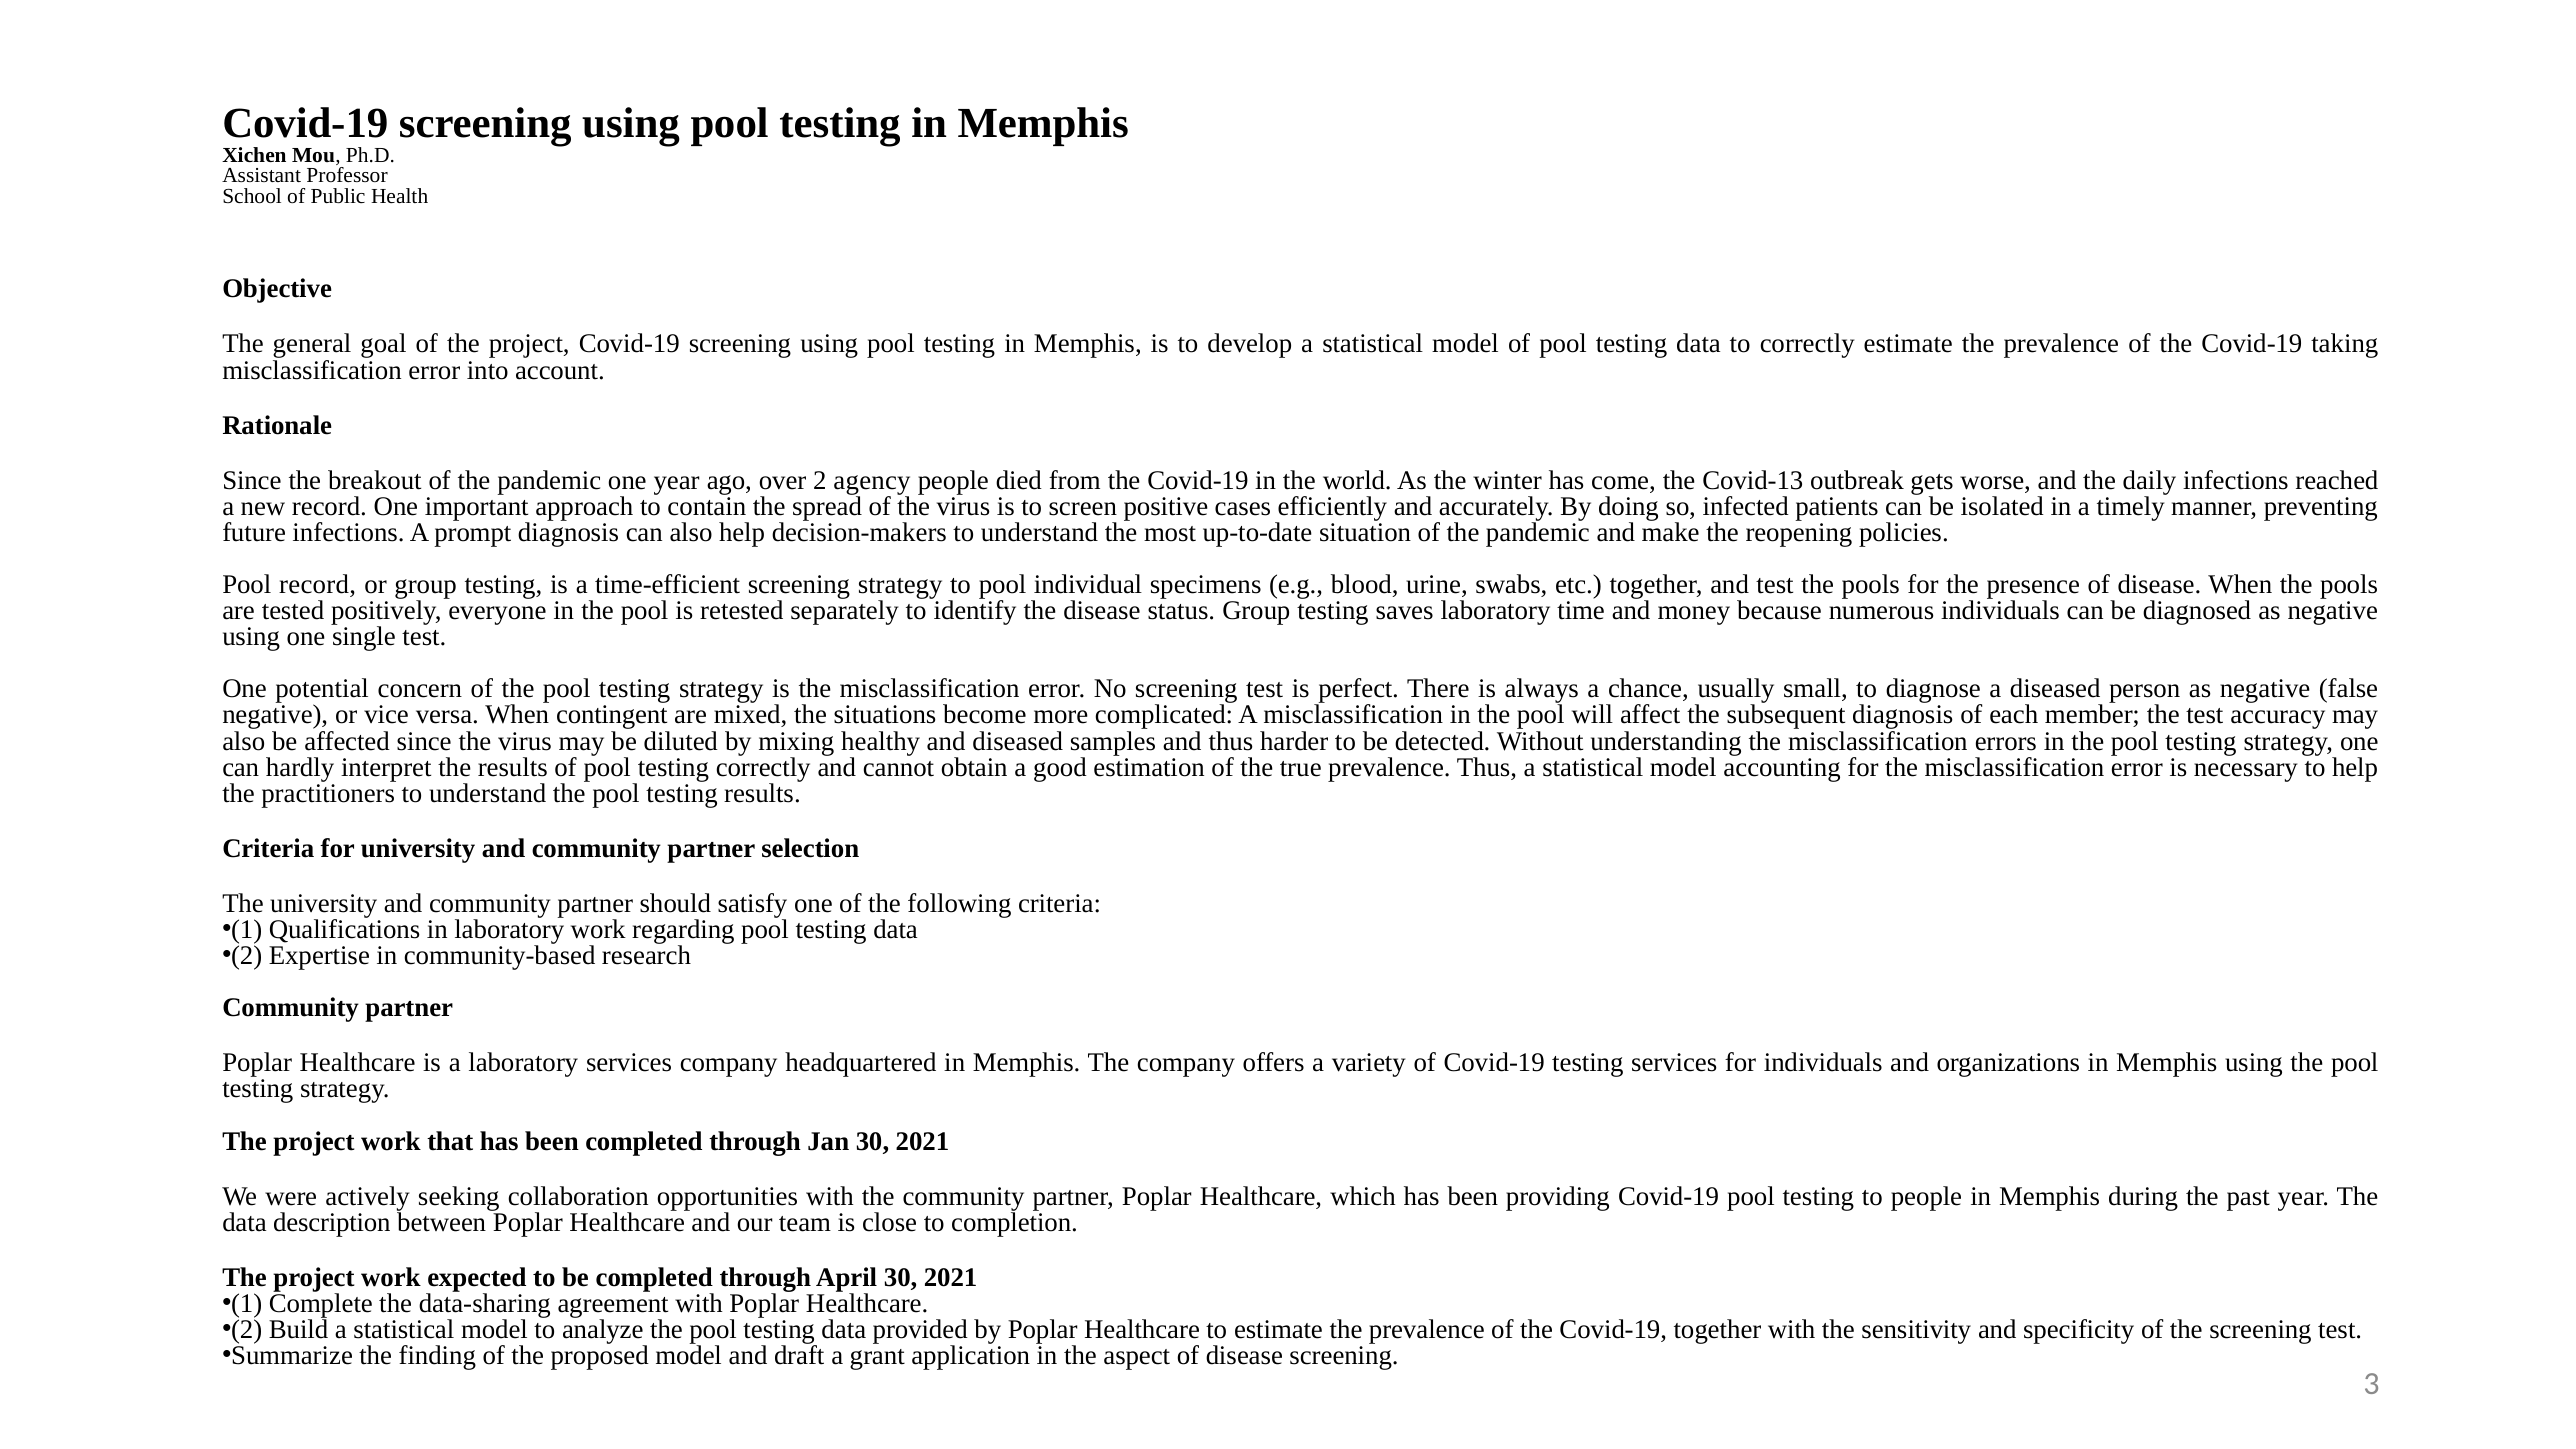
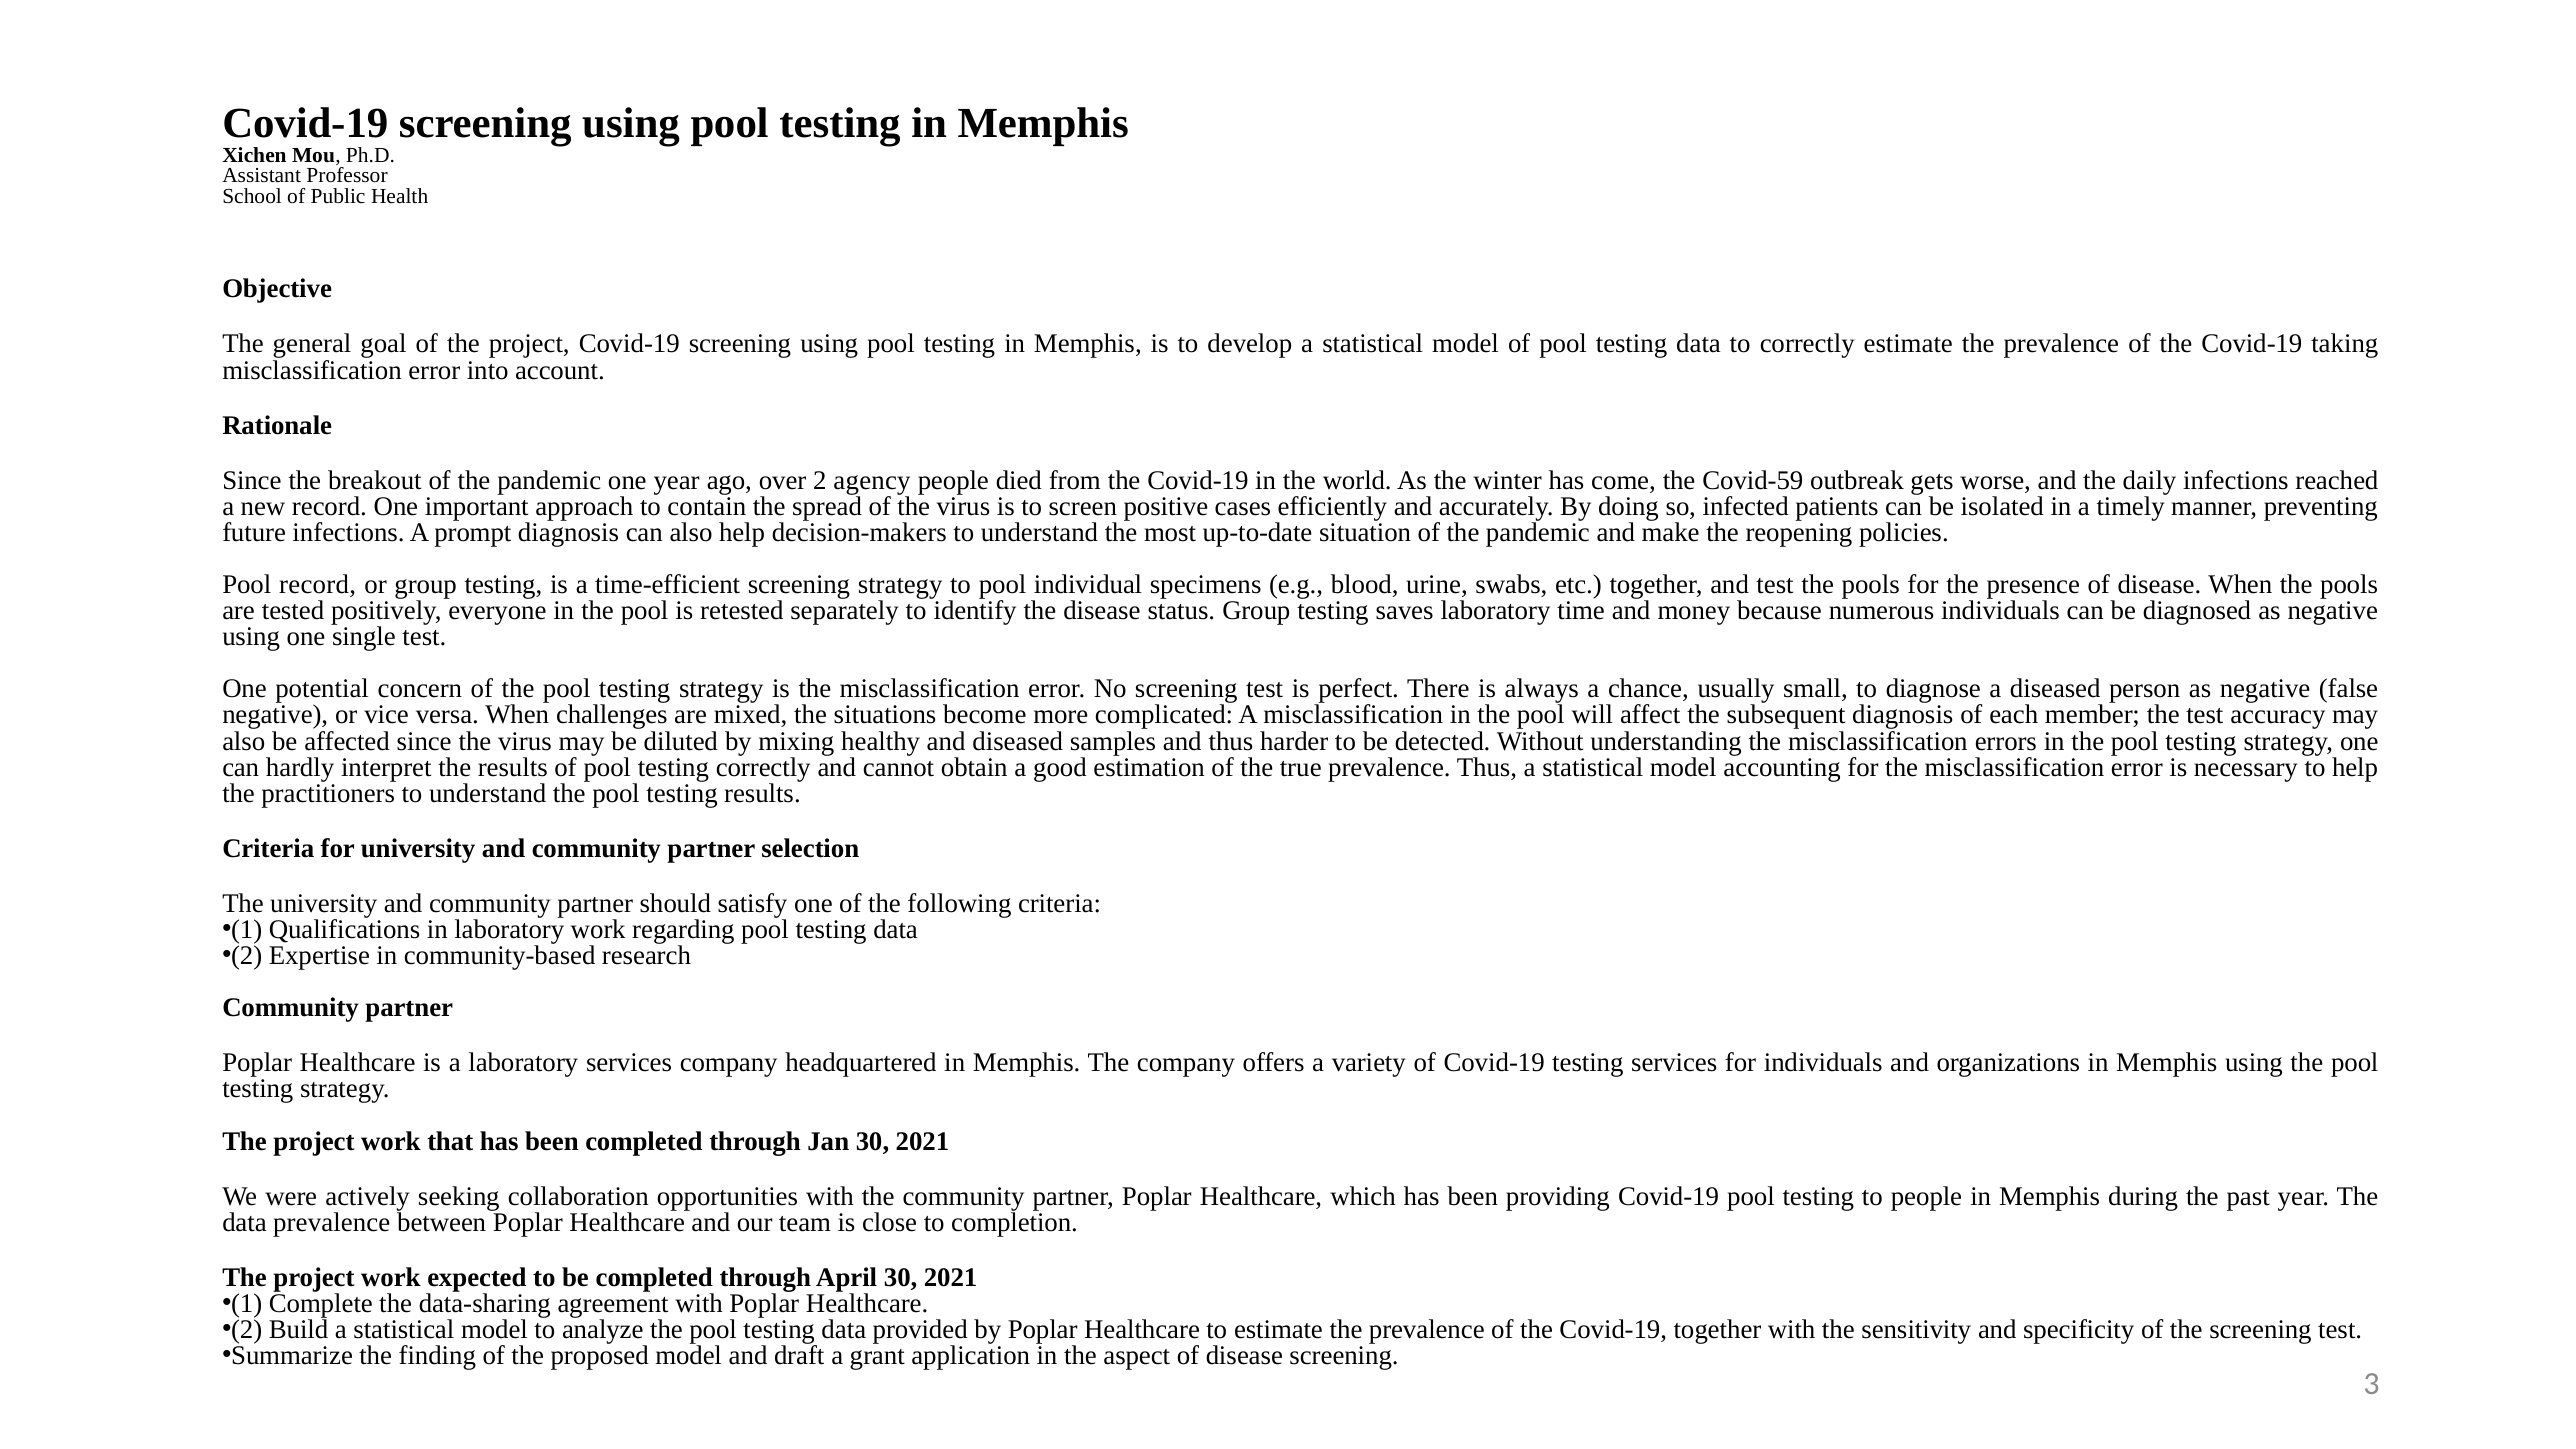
Covid-13: Covid-13 -> Covid-59
contingent: contingent -> challenges
data description: description -> prevalence
